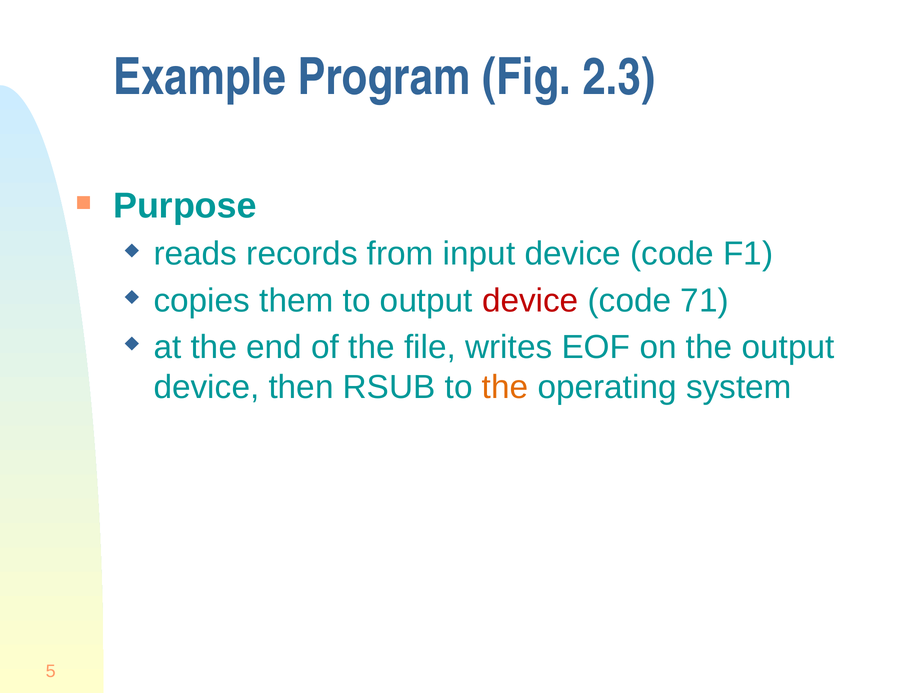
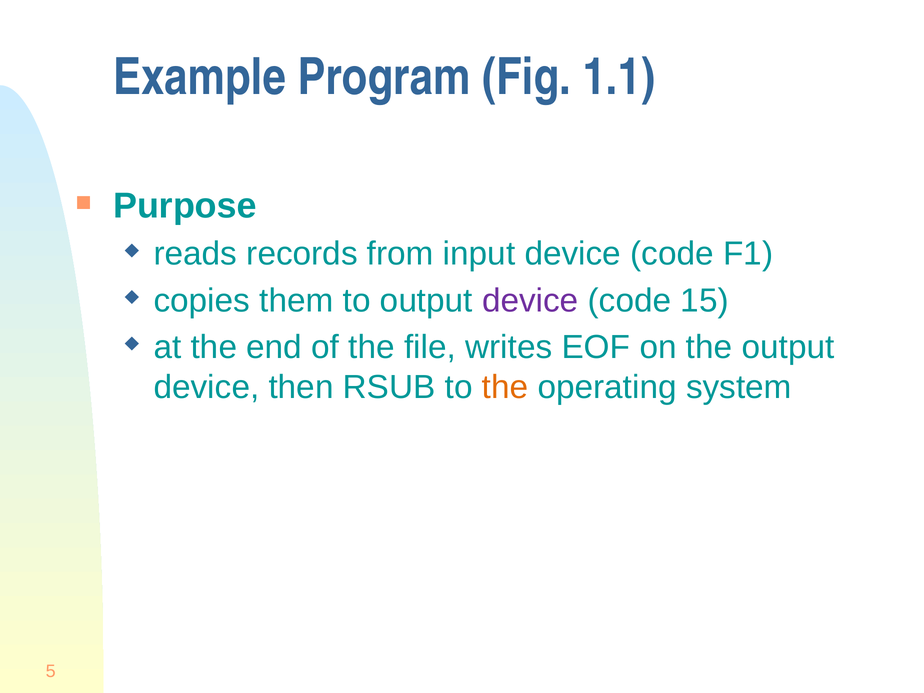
2.3: 2.3 -> 1.1
device at (530, 301) colour: red -> purple
71: 71 -> 15
